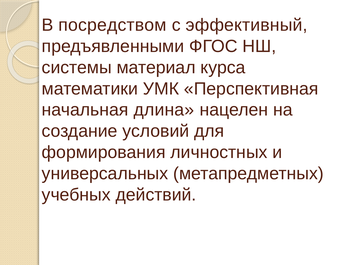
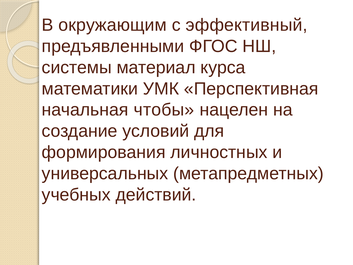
посредством: посредством -> окружающим
длина: длина -> чтобы
